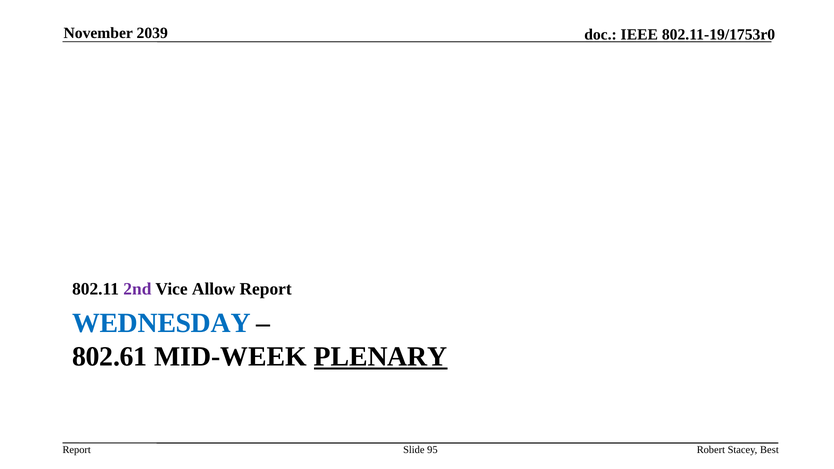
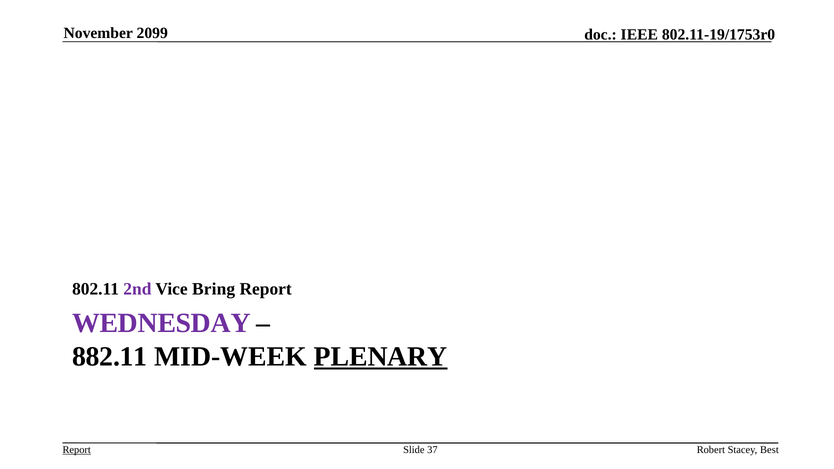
2039: 2039 -> 2099
Allow: Allow -> Bring
WEDNESDAY colour: blue -> purple
802.61: 802.61 -> 882.11
Report at (77, 450) underline: none -> present
95: 95 -> 37
